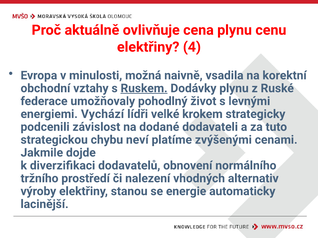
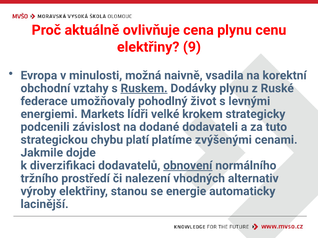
4: 4 -> 9
Vychází: Vychází -> Markets
neví: neví -> platí
obnovení underline: none -> present
